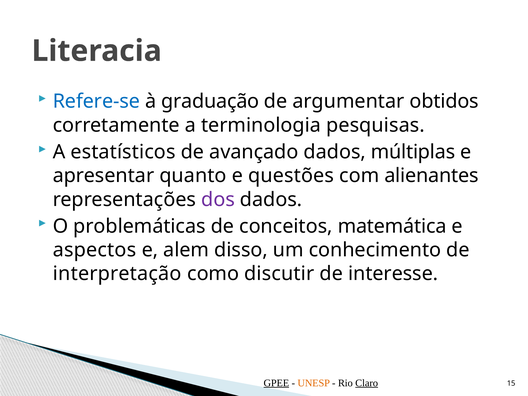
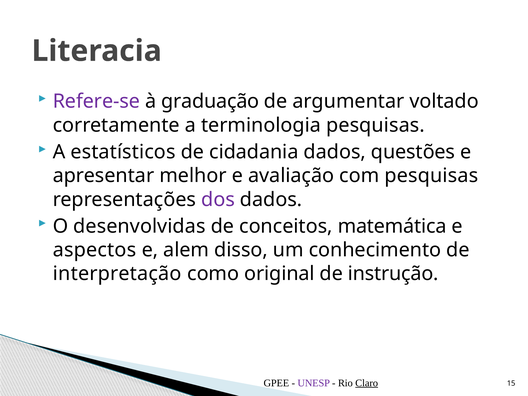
Refere-se colour: blue -> purple
obtidos: obtidos -> voltado
avançado: avançado -> cidadania
múltiplas: múltiplas -> questões
quanto: quanto -> melhor
questões: questões -> avaliação
com alienantes: alienantes -> pesquisas
problemáticas: problemáticas -> desenvolvidas
discutir: discutir -> original
interesse: interesse -> instrução
GPEE underline: present -> none
UNESP colour: orange -> purple
